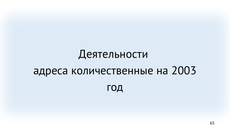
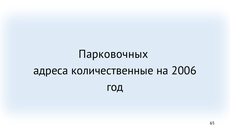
Деятельности: Деятельности -> Парковочных
2003: 2003 -> 2006
